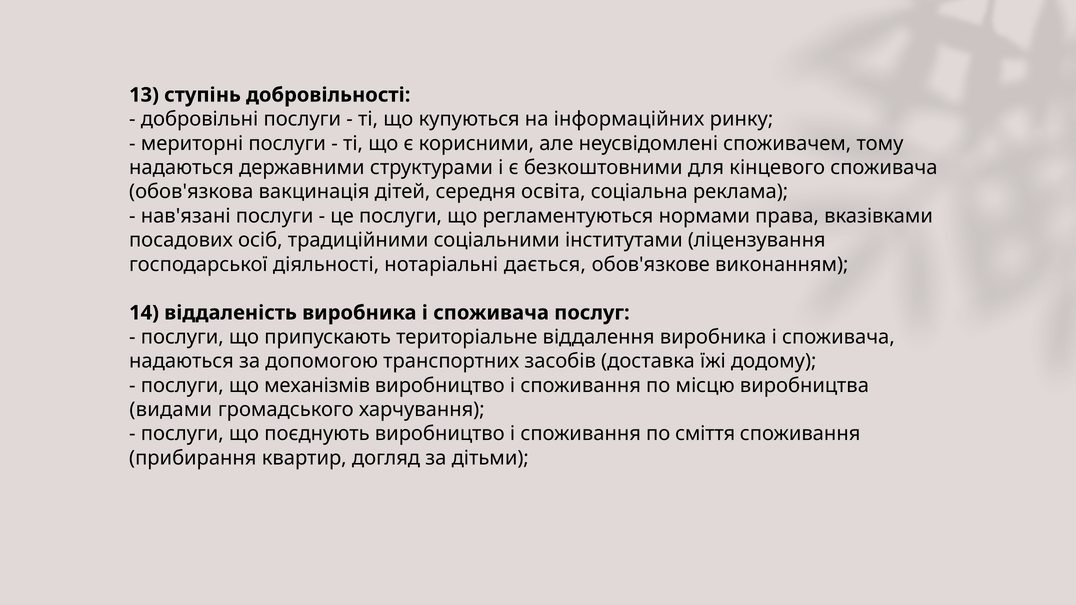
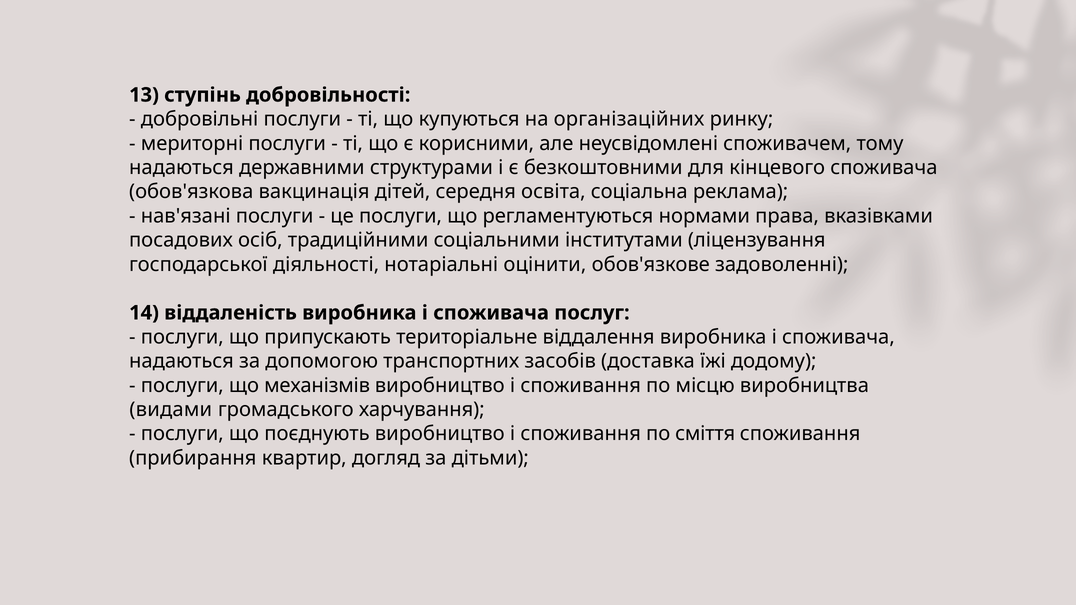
інформаційних: інформаційних -> організаційних
дається: дається -> оцінити
виконанням: виконанням -> задоволенні
